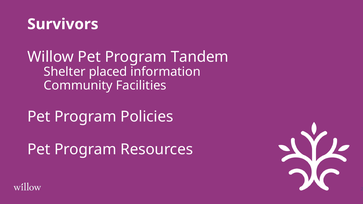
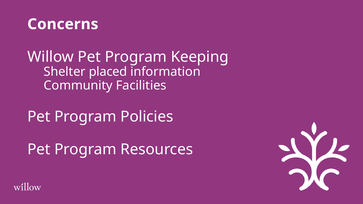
Survivors: Survivors -> Concerns
Tandem: Tandem -> Keeping
